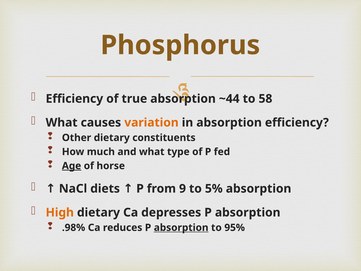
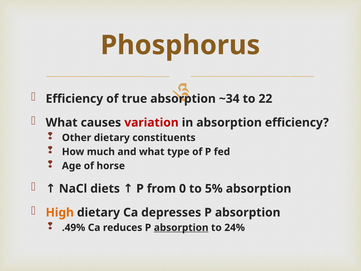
~44: ~44 -> ~34
58: 58 -> 22
variation colour: orange -> red
Age underline: present -> none
9: 9 -> 0
.98%: .98% -> .49%
95%: 95% -> 24%
